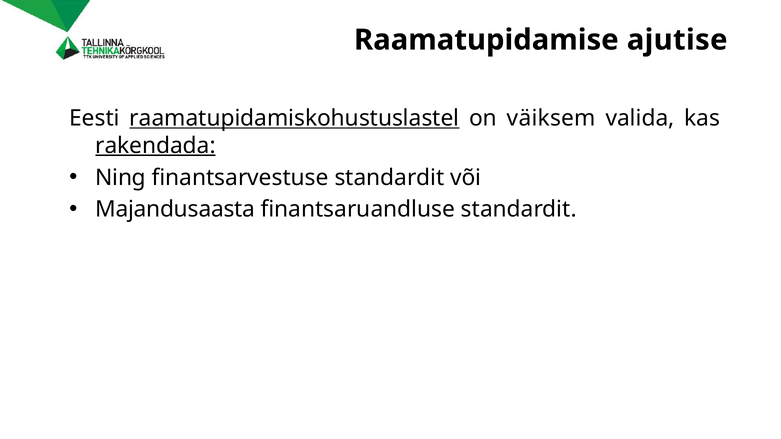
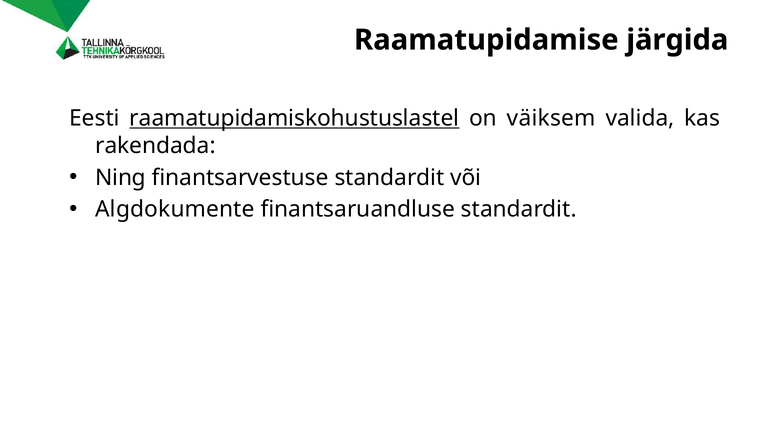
ajutise: ajutise -> järgida
rakendada underline: present -> none
Majandusaasta: Majandusaasta -> Algdokumente
